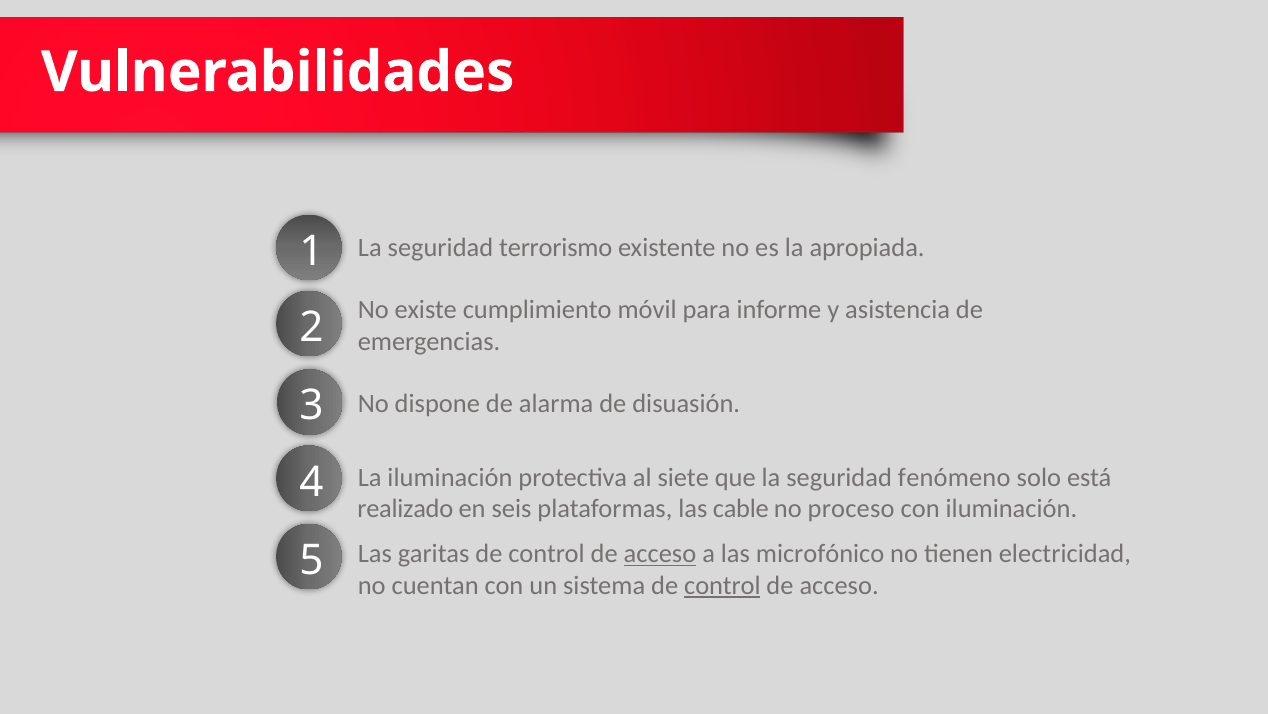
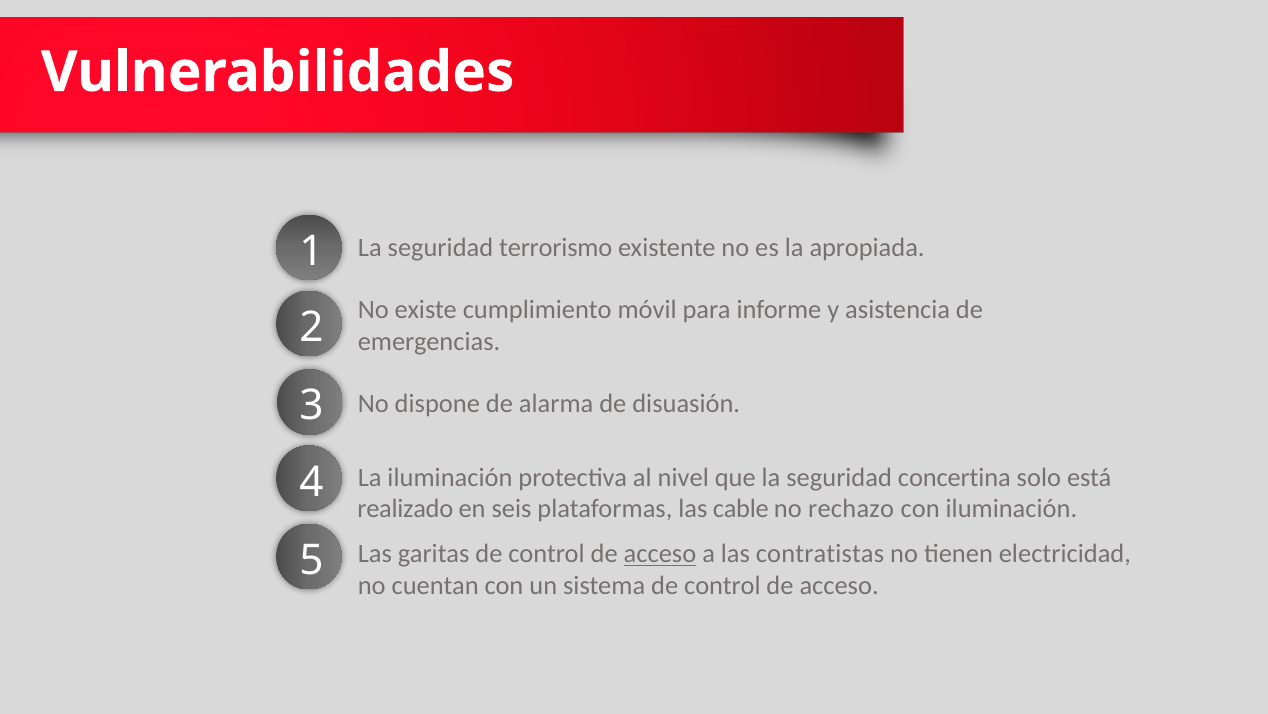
siete: siete -> nivel
fenómeno: fenómeno -> concertina
proceso: proceso -> rechazo
microfónico: microfónico -> contratistas
control at (722, 585) underline: present -> none
